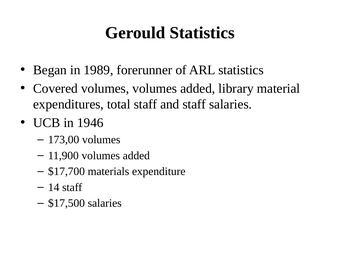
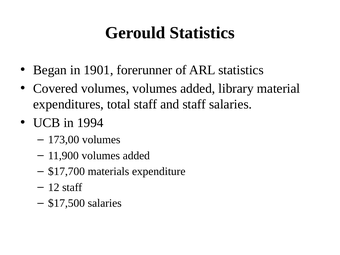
1989: 1989 -> 1901
1946: 1946 -> 1994
14: 14 -> 12
